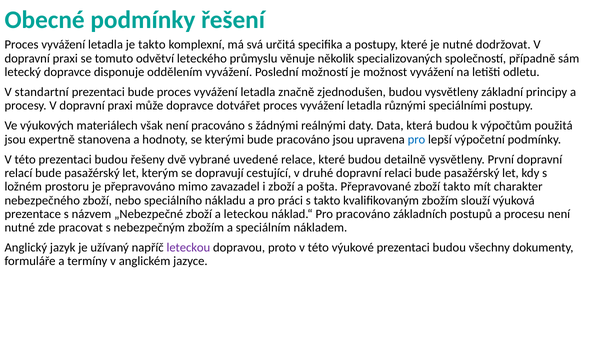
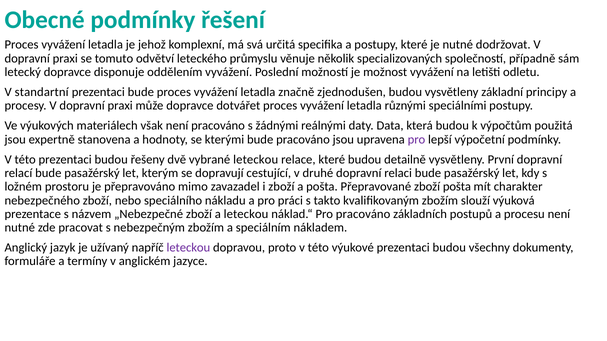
je takto: takto -> jehož
pro at (416, 140) colour: blue -> purple
vybrané uvedené: uvedené -> leteckou
zboží takto: takto -> pošta
